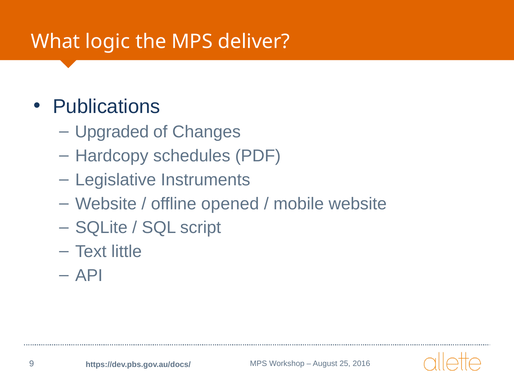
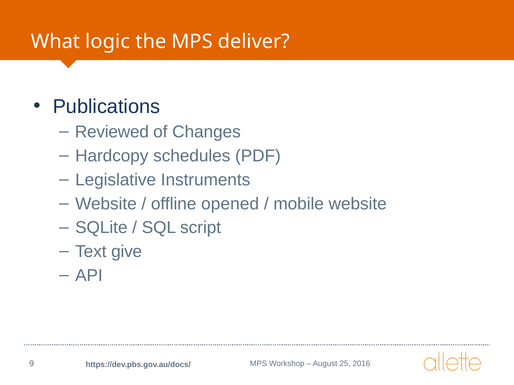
Upgraded: Upgraded -> Reviewed
little: little -> give
